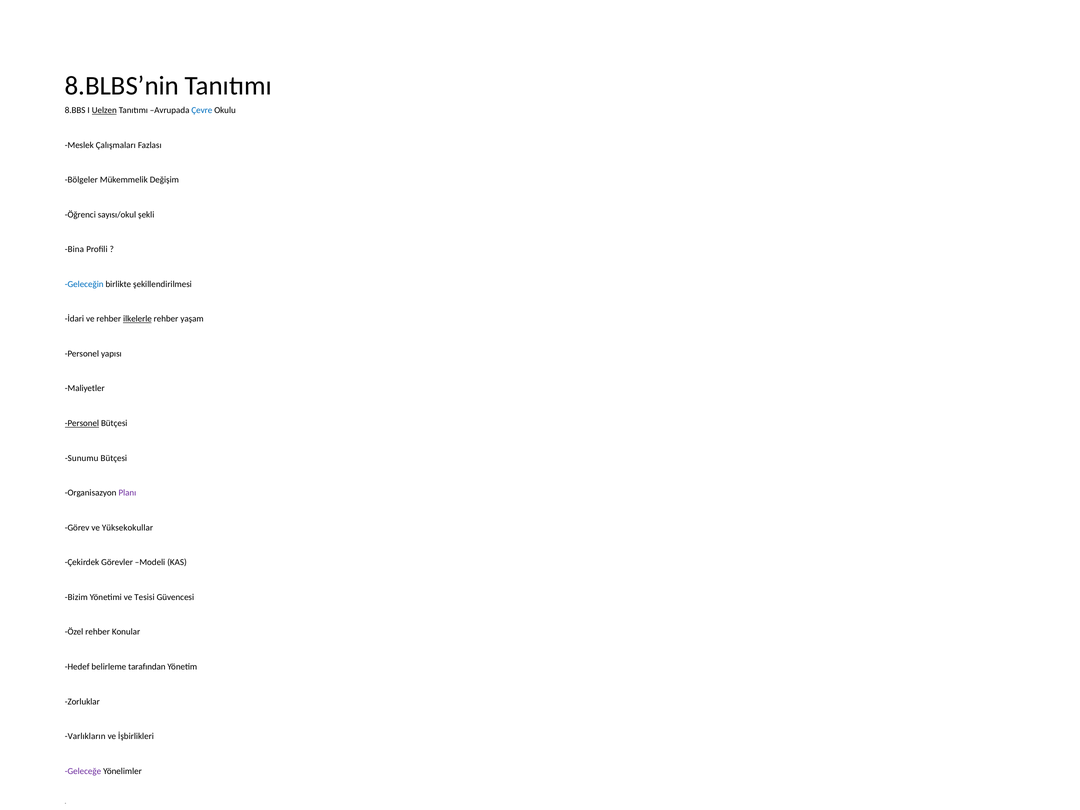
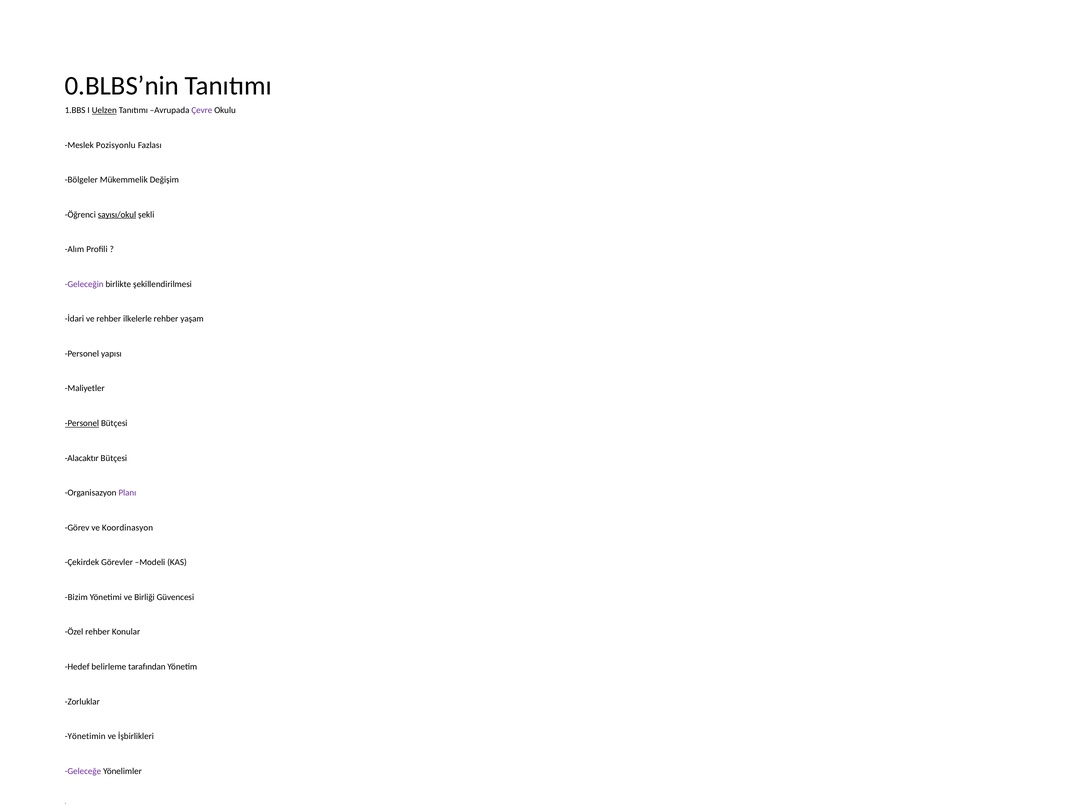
8.BLBS’nin: 8.BLBS’nin -> 0.BLBS’nin
8.BBS: 8.BBS -> 1.BBS
Çevre colour: blue -> purple
Çalışmaları: Çalışmaları -> Pozisyonlu
sayısı/okul underline: none -> present
Bina: Bina -> Alım
Geleceğin colour: blue -> purple
ilkelerle underline: present -> none
Sunumu: Sunumu -> Alacaktır
Yüksekokullar: Yüksekokullar -> Koordinasyon
Tesisi: Tesisi -> Birliği
Varlıkların: Varlıkların -> Yönetimin
